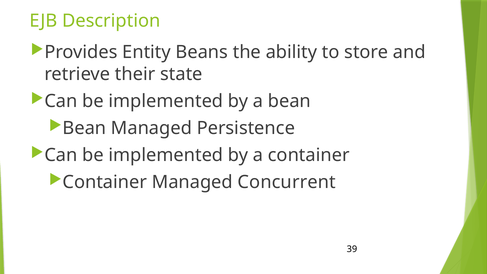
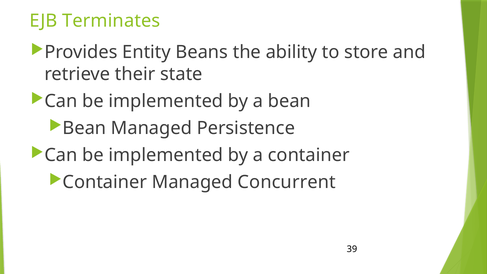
Description: Description -> Terminates
